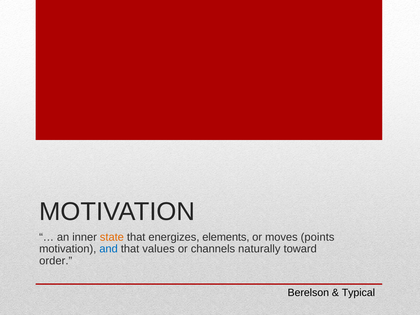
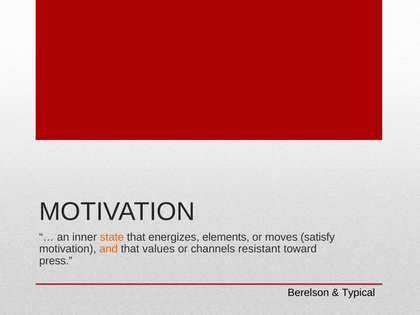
points: points -> satisfy
and colour: blue -> orange
naturally: naturally -> resistant
order: order -> press
